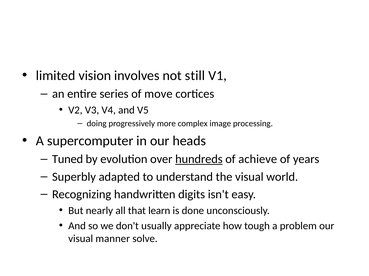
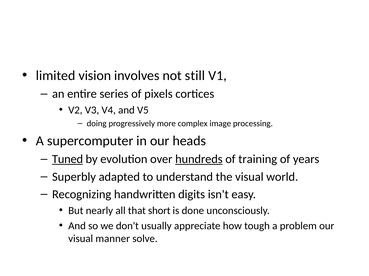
move: move -> pixels
Tuned underline: none -> present
achieve: achieve -> training
learn: learn -> short
